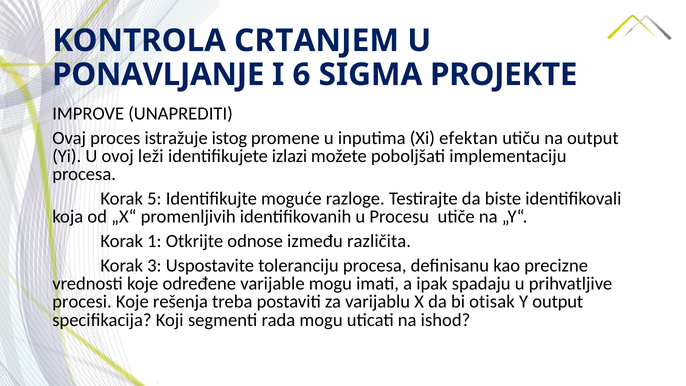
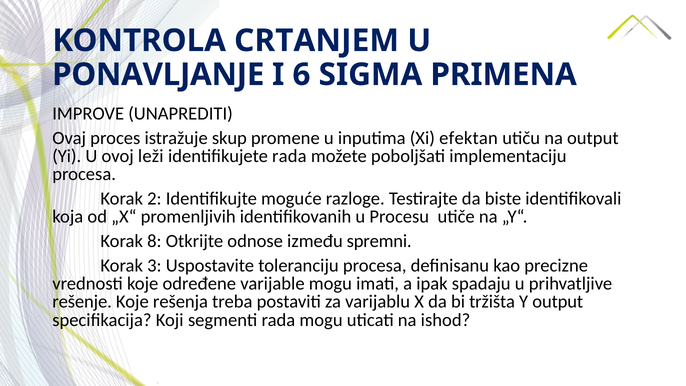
PROJEKTE: PROJEKTE -> PRIMENA
istog: istog -> skup
identifikujete izlazi: izlazi -> rada
5: 5 -> 2
1: 1 -> 8
različita: različita -> spremni
procesi: procesi -> rešenje
otisak: otisak -> tržišta
